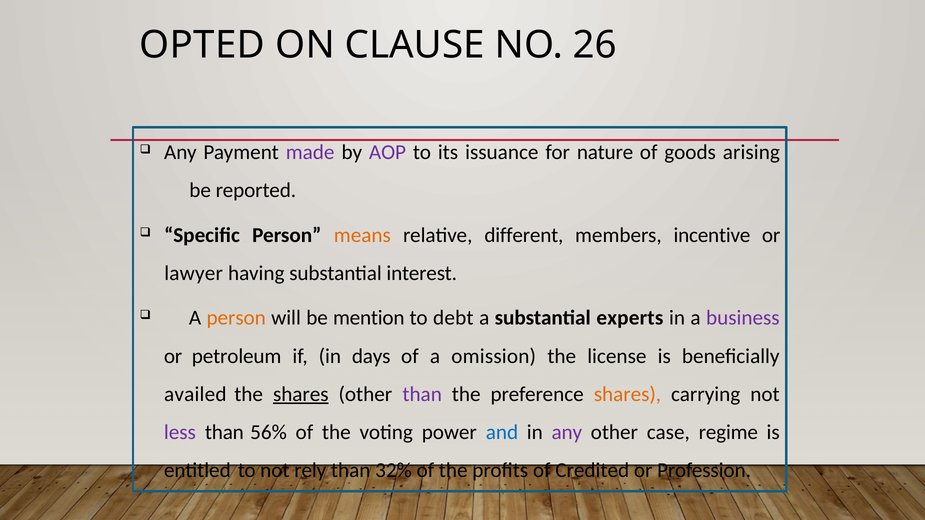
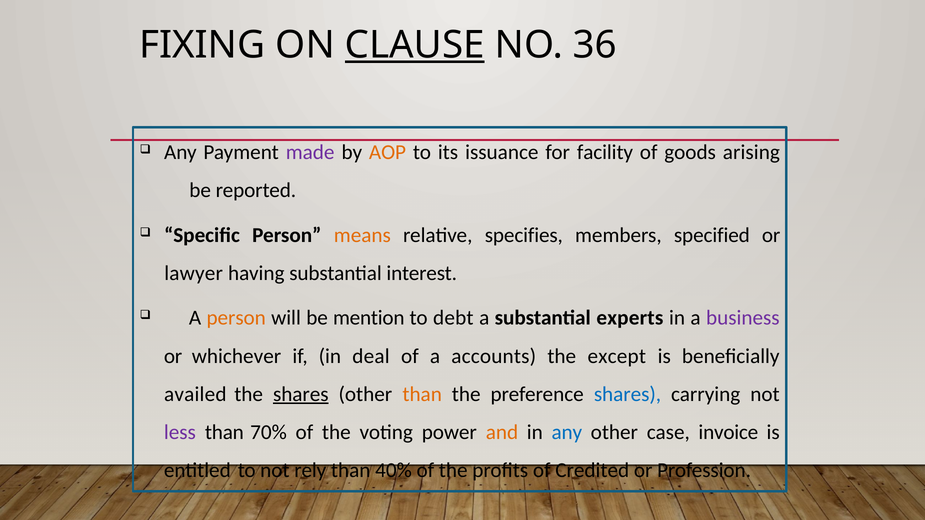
OPTED: OPTED -> FIXING
CLAUSE underline: none -> present
26: 26 -> 36
AOP colour: purple -> orange
nature: nature -> facility
different: different -> specifies
incentive: incentive -> specified
petroleum: petroleum -> whichever
days: days -> deal
omission: omission -> accounts
license: license -> except
than at (422, 394) colour: purple -> orange
shares at (627, 394) colour: orange -> blue
56%: 56% -> 70%
and colour: blue -> orange
any at (567, 433) colour: purple -> blue
regime: regime -> invoice
32%: 32% -> 40%
